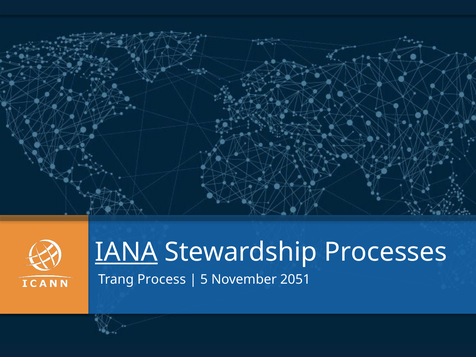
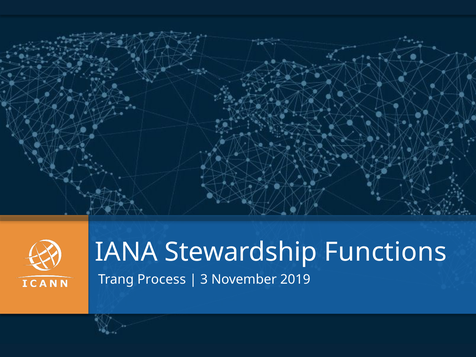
IANA underline: present -> none
Processes: Processes -> Functions
5: 5 -> 3
2051: 2051 -> 2019
